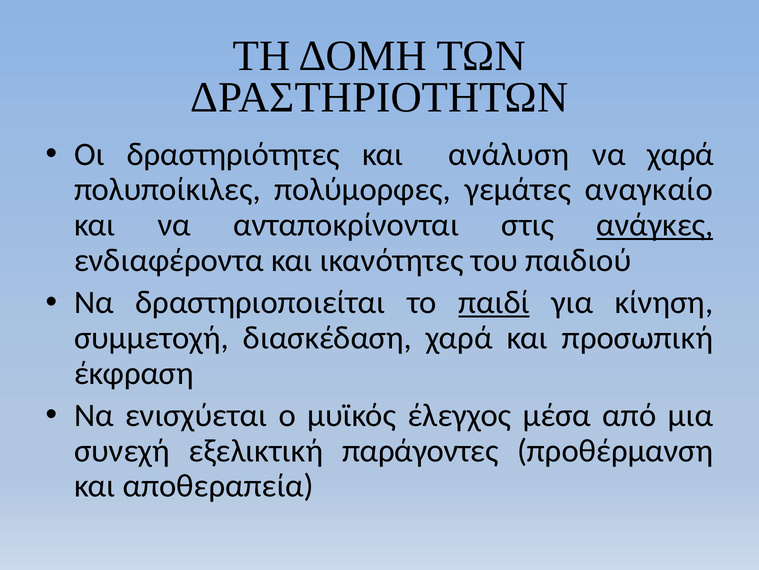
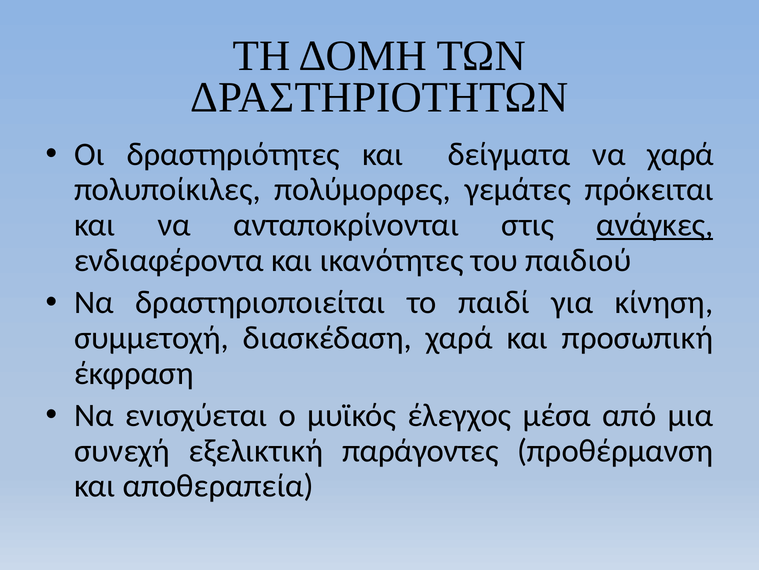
ανάλυση: ανάλυση -> δείγματα
αναγκαίο: αναγκαίο -> πρόκειται
παιδί underline: present -> none
